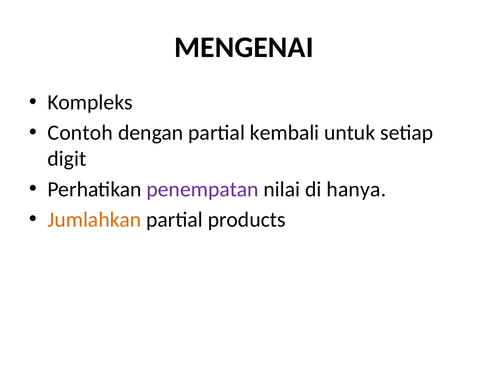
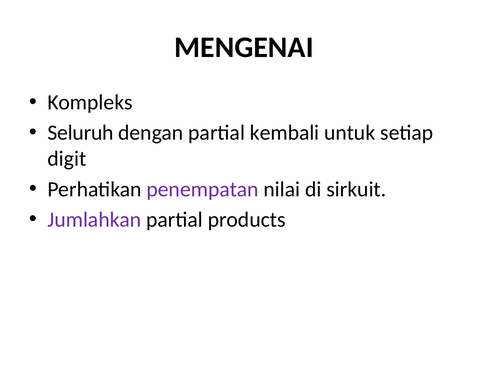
Contoh: Contoh -> Seluruh
hanya: hanya -> sirkuit
Jumlahkan colour: orange -> purple
